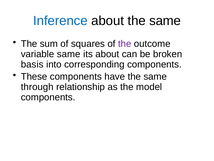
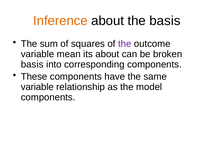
Inference colour: blue -> orange
about the same: same -> basis
variable same: same -> mean
through at (37, 87): through -> variable
